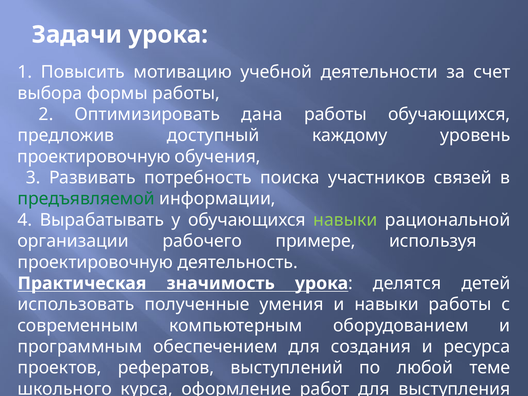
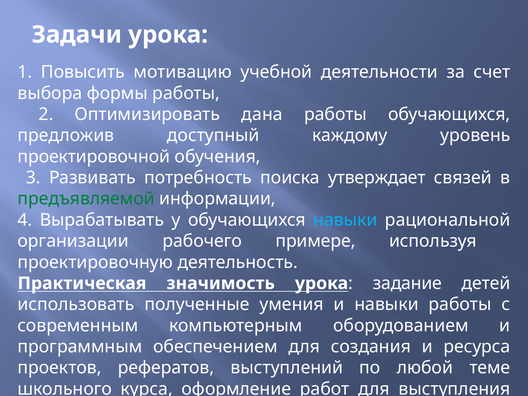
проектировочную at (94, 157): проектировочную -> проектировочной
участников: участников -> утверждает
навыки at (345, 220) colour: light green -> light blue
делятся: делятся -> задание
